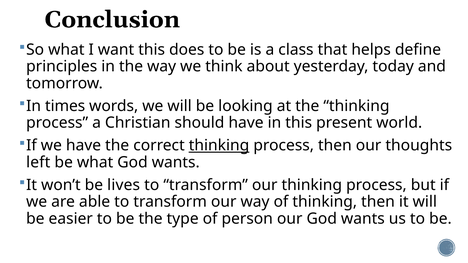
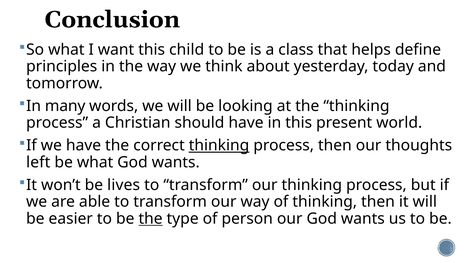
does: does -> child
times: times -> many
the at (151, 219) underline: none -> present
